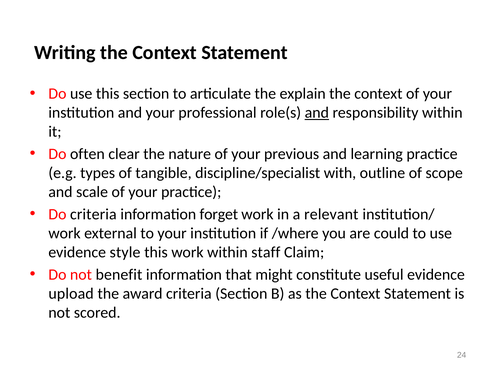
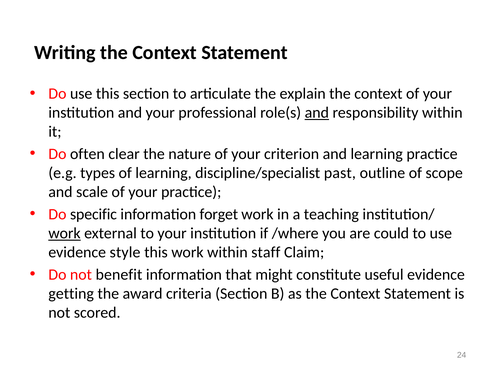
previous: previous -> criterion
of tangible: tangible -> learning
with: with -> past
Do criteria: criteria -> specific
relevant: relevant -> teaching
work at (64, 233) underline: none -> present
upload: upload -> getting
